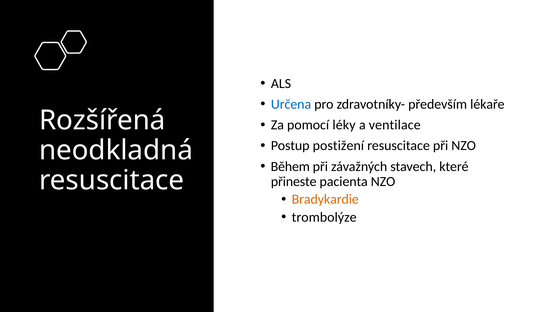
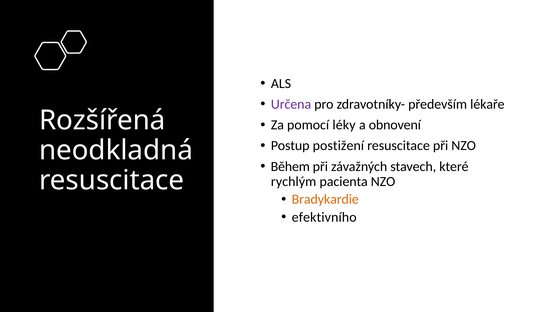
Určena colour: blue -> purple
ventilace: ventilace -> obnovení
přineste: přineste -> rychlým
trombolýze: trombolýze -> efektivního
